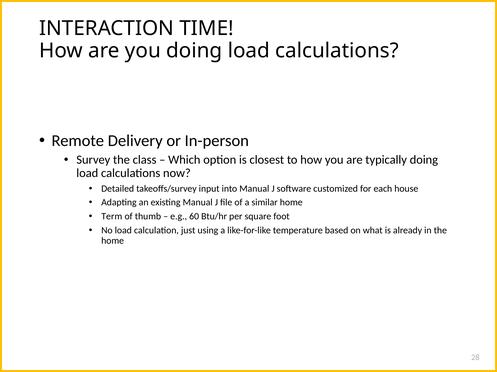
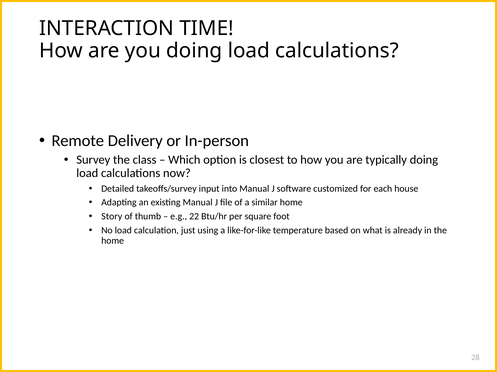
Term: Term -> Story
60: 60 -> 22
